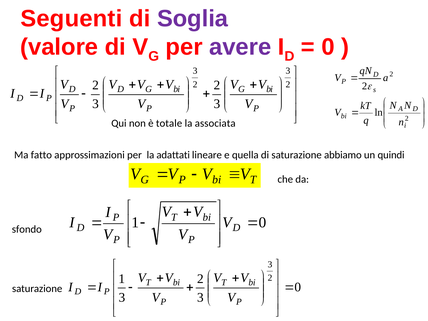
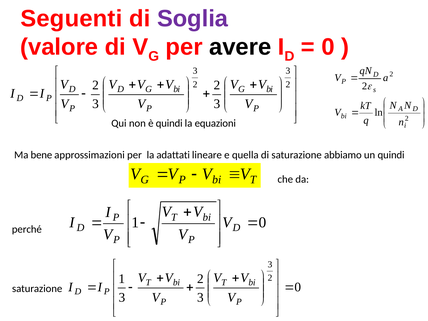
avere colour: purple -> black
è totale: totale -> quindi
associata: associata -> equazioni
fatto: fatto -> bene
sfondo: sfondo -> perché
